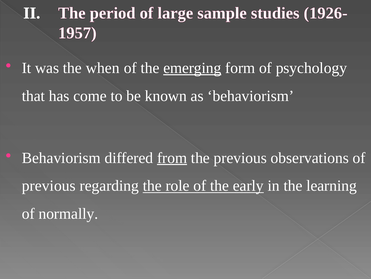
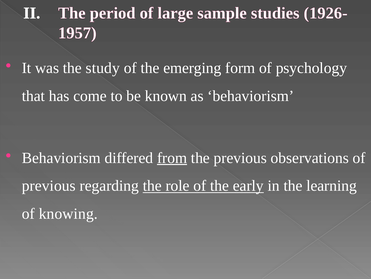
when: when -> study
emerging underline: present -> none
normally: normally -> knowing
